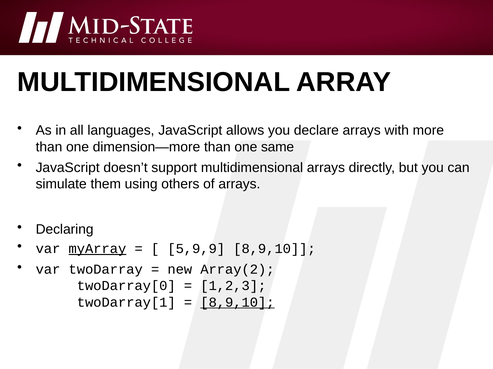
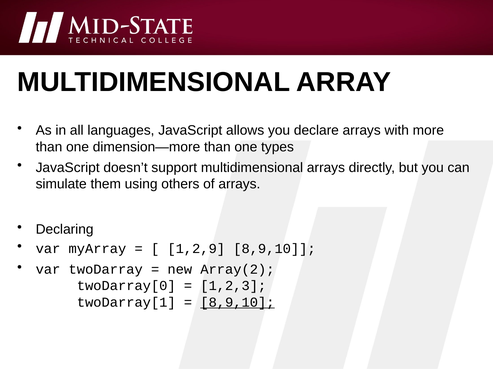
same: same -> types
myArray underline: present -> none
5,9,9: 5,9,9 -> 1,2,9
